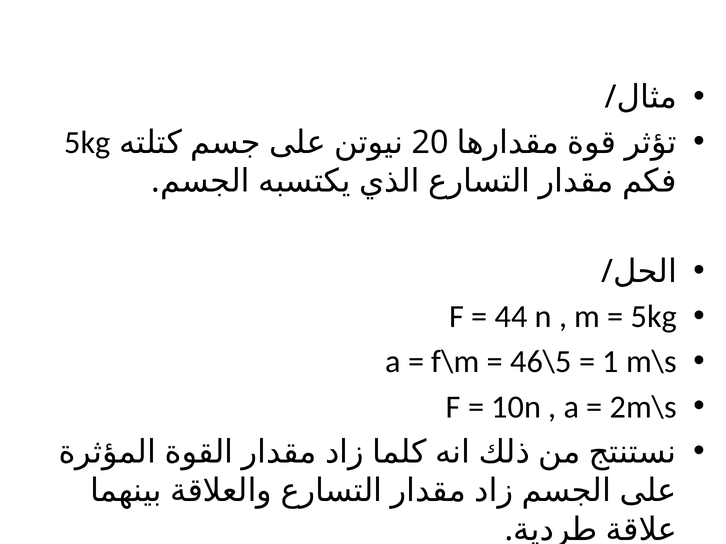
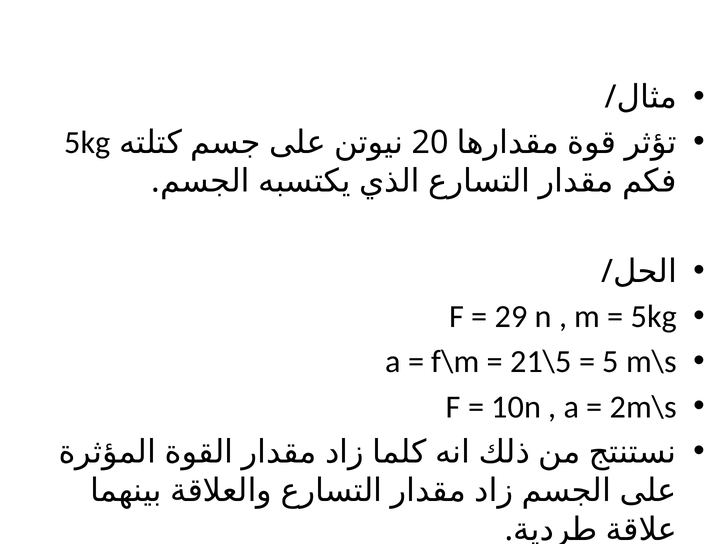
44: 44 -> 29
46\5: 46\5 -> 21\5
1: 1 -> 5
